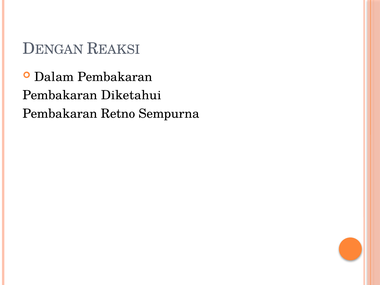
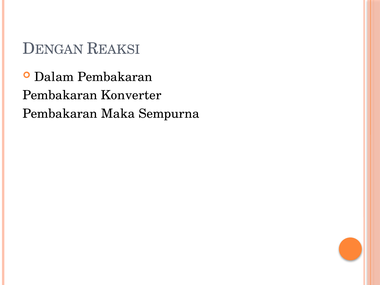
Diketahui: Diketahui -> Konverter
Retno: Retno -> Maka
